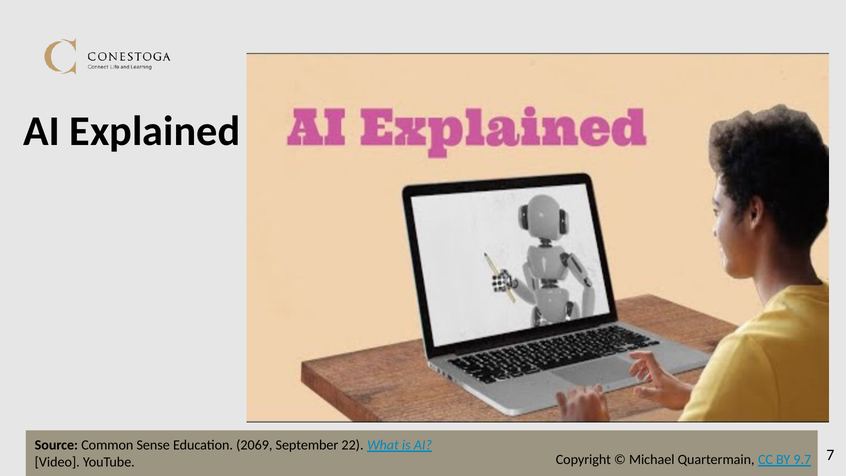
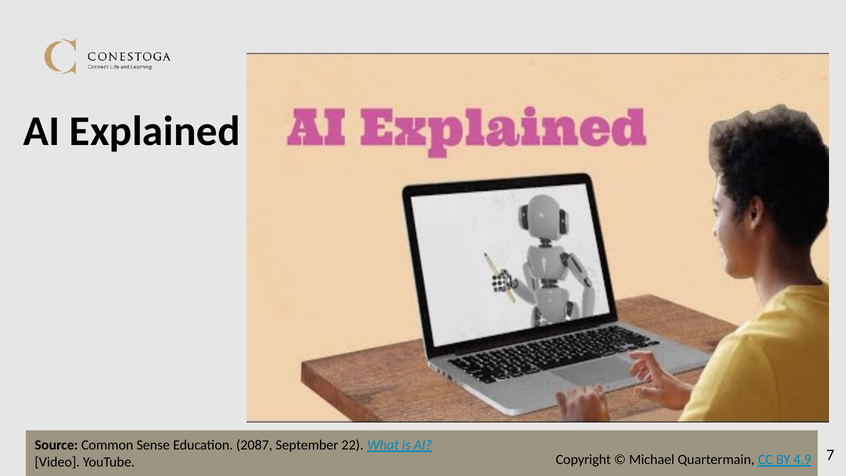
2069: 2069 -> 2087
9.7: 9.7 -> 4.9
